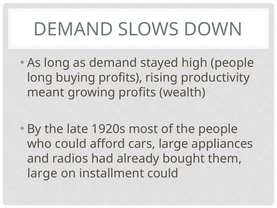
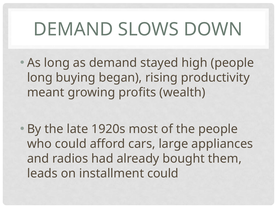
buying profits: profits -> began
large at (42, 173): large -> leads
